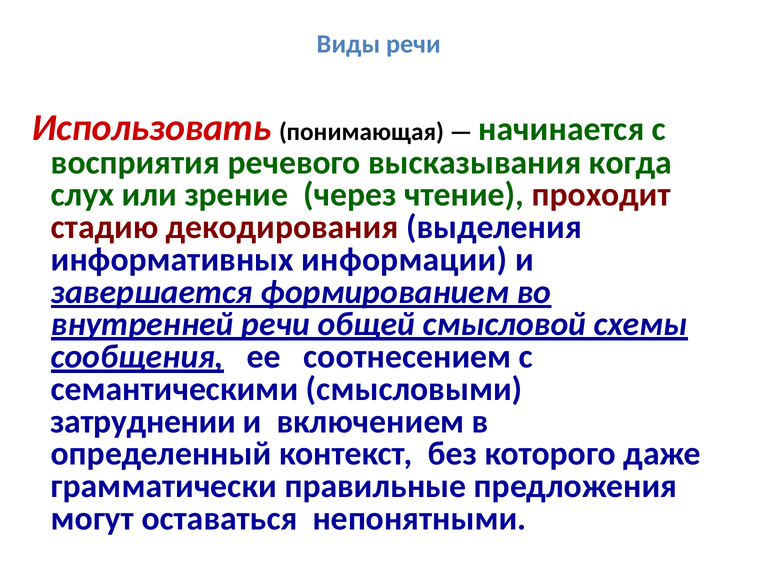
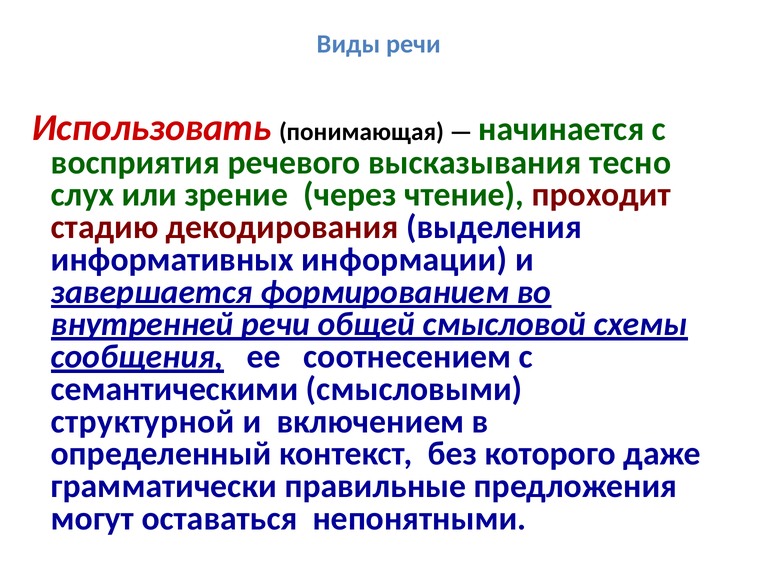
когда: когда -> тесно
затруднении: затруднении -> структурной
